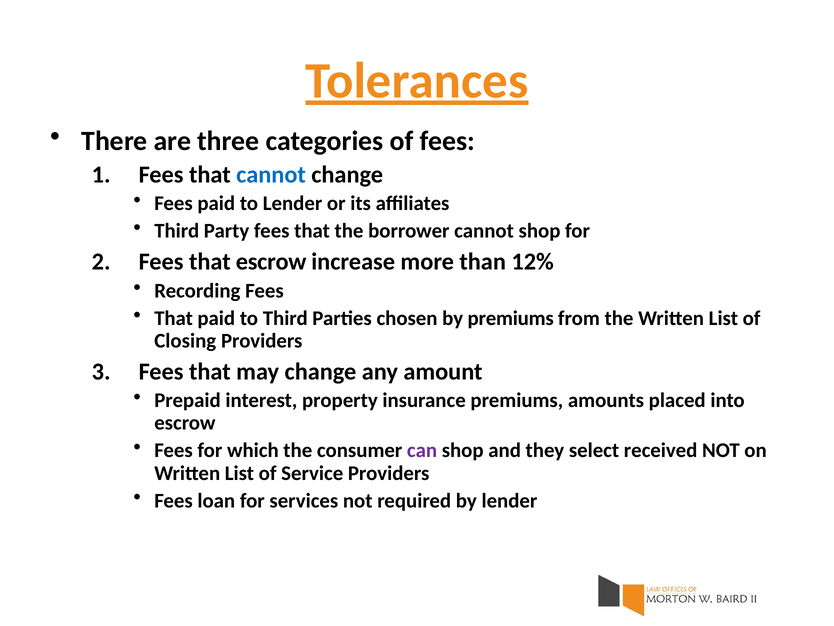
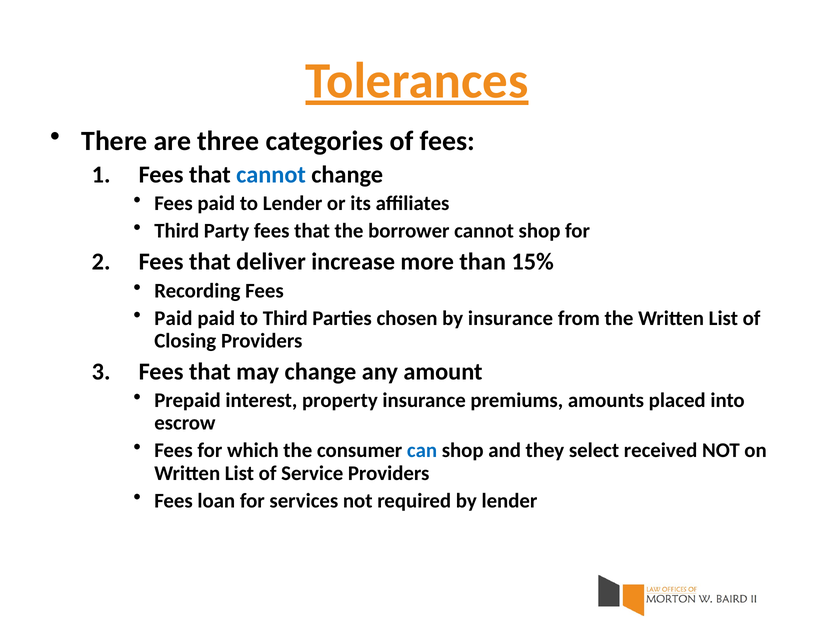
that escrow: escrow -> deliver
12%: 12% -> 15%
That at (174, 318): That -> Paid
by premiums: premiums -> insurance
can colour: purple -> blue
